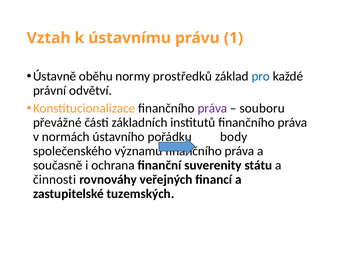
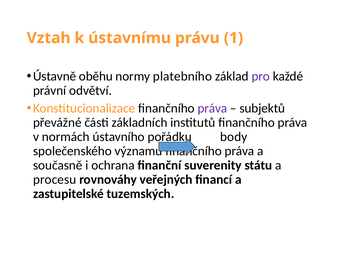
prostředků: prostředků -> platebního
pro colour: blue -> purple
souboru: souboru -> subjektů
činnosti: činnosti -> procesu
